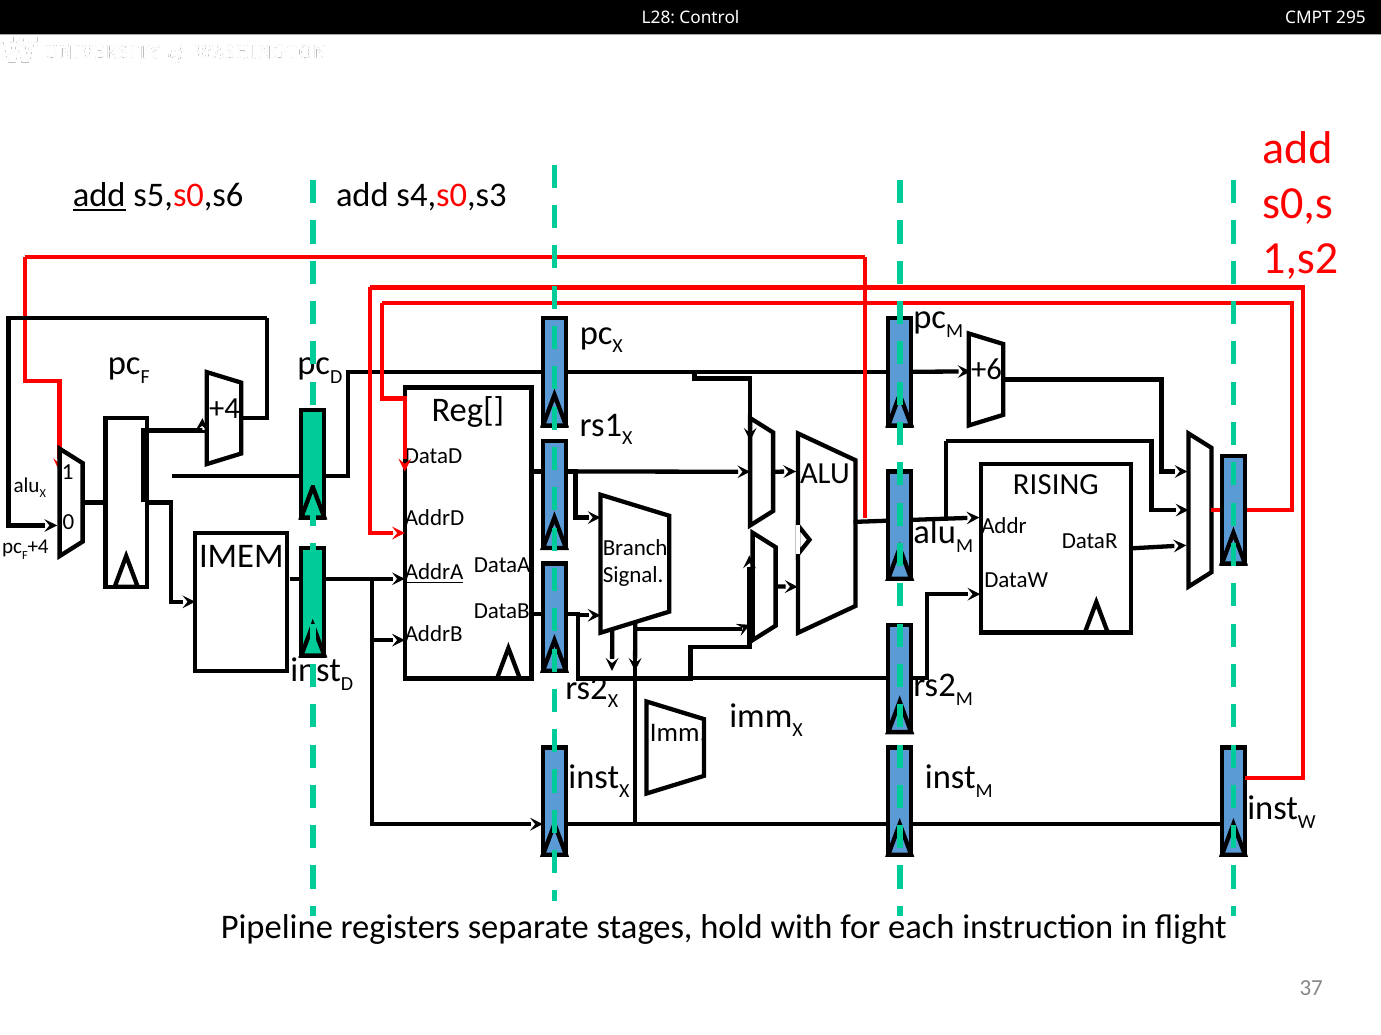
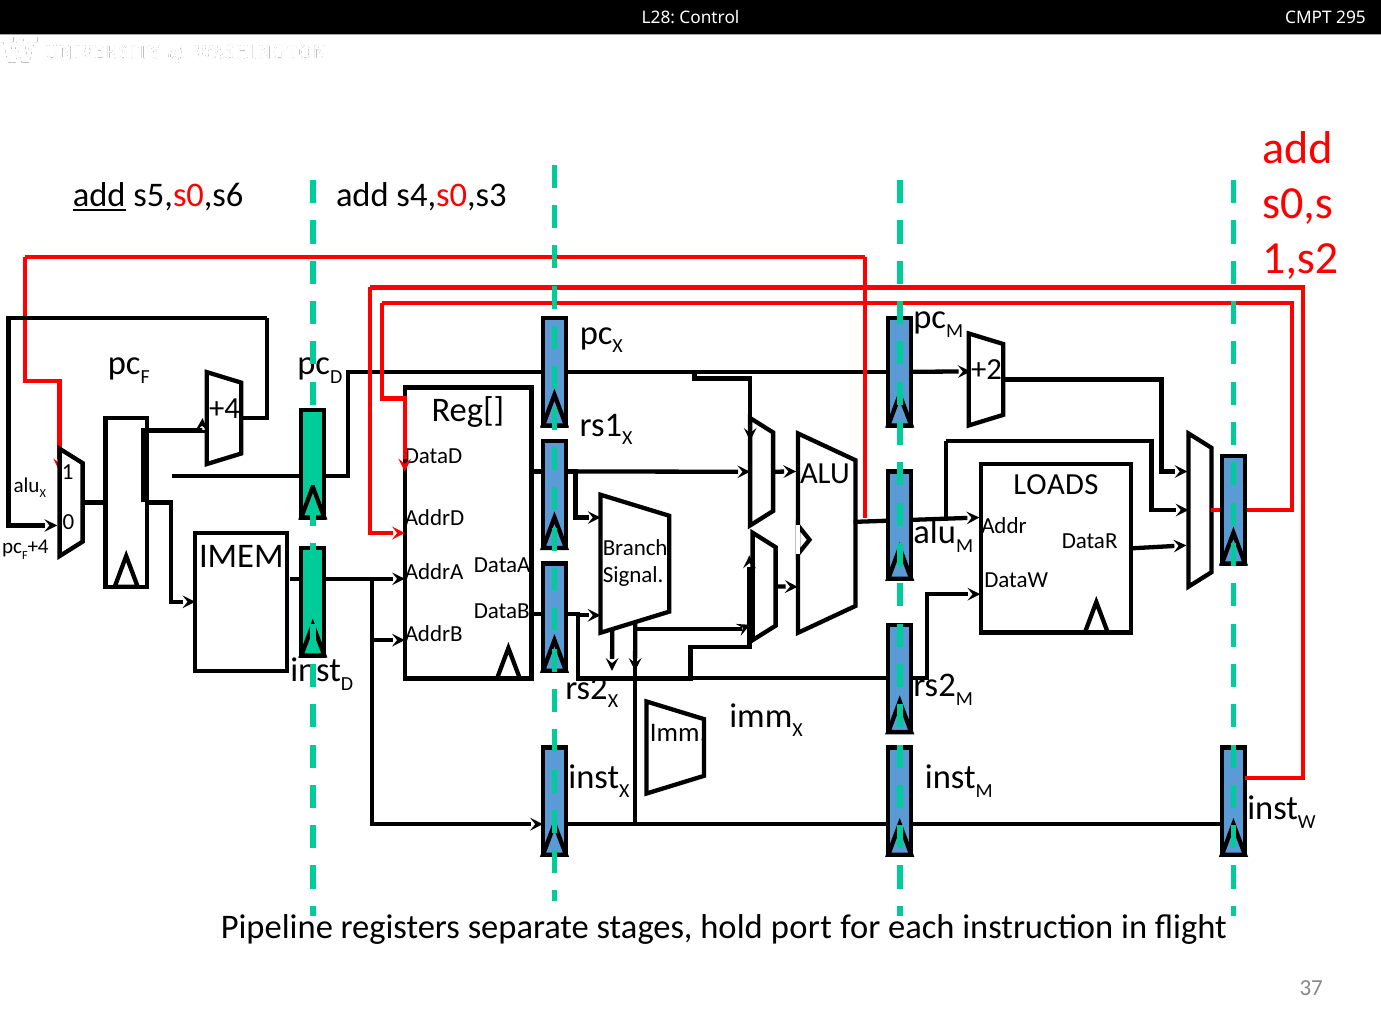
+6: +6 -> +2
RISING: RISING -> LOADS
AddrA underline: present -> none
with: with -> port
